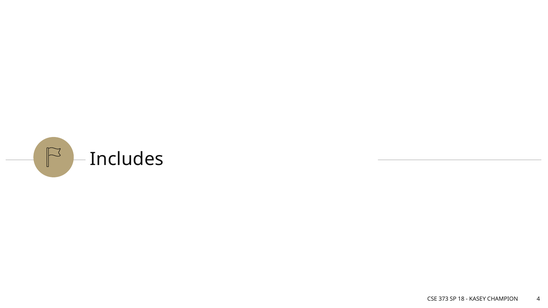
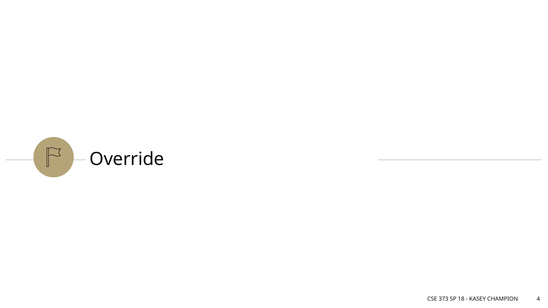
Includes: Includes -> Override
